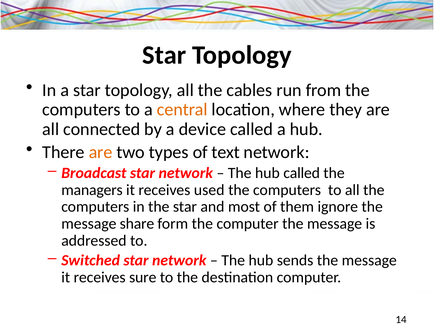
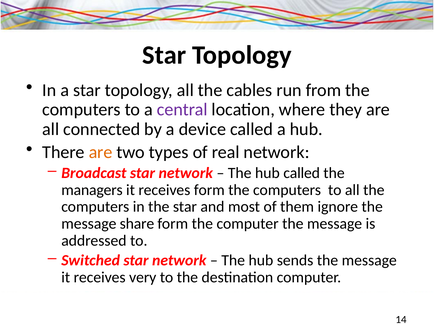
central colour: orange -> purple
text: text -> real
receives used: used -> form
sure: sure -> very
